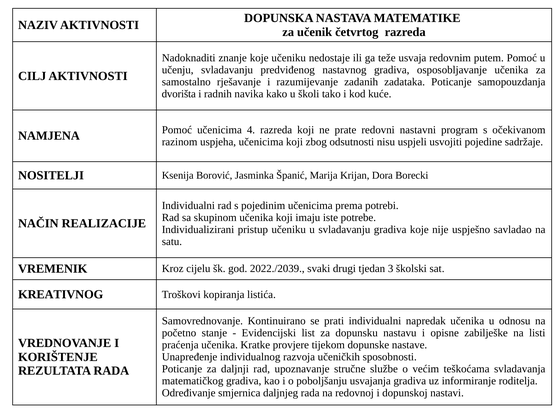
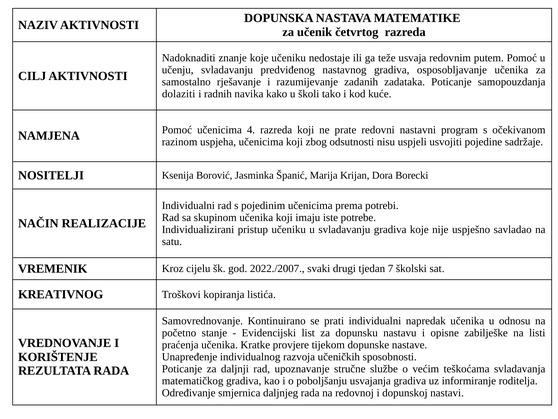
dvorišta: dvorišta -> dolaziti
2022./2039: 2022./2039 -> 2022./2007
3: 3 -> 7
